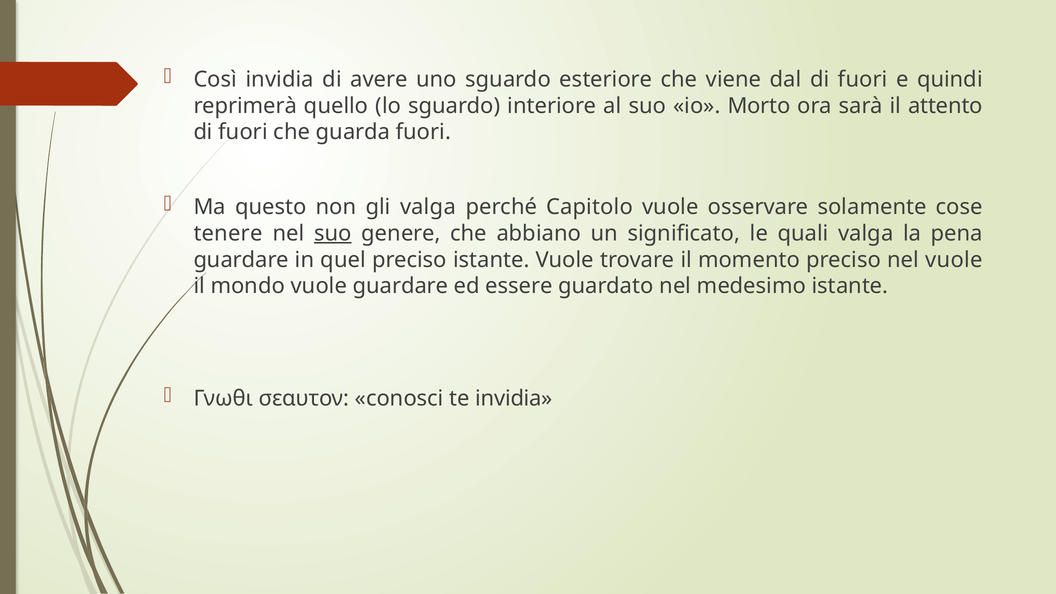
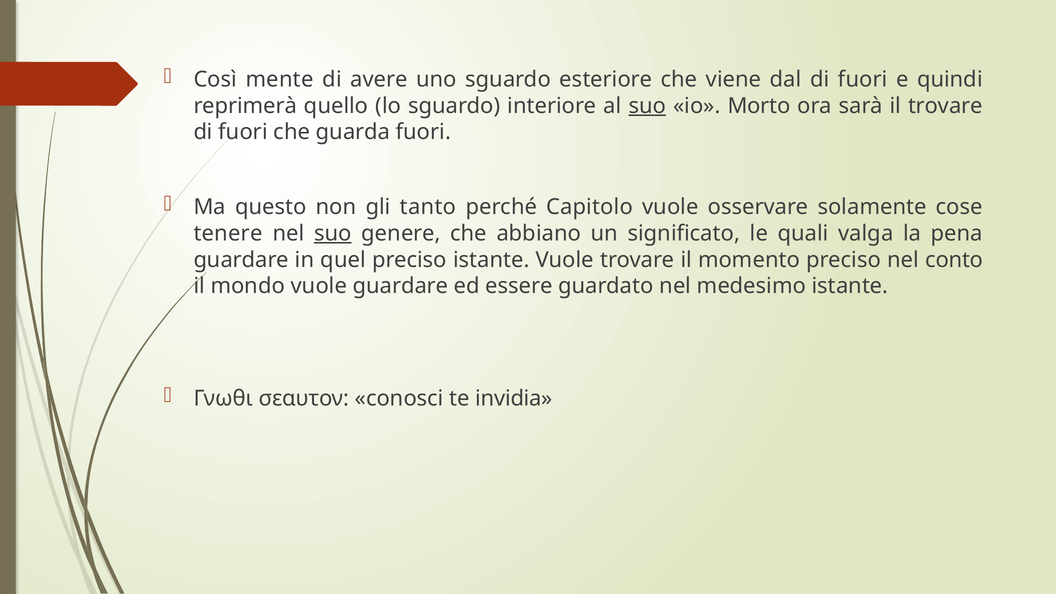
Così invidia: invidia -> mente
suo at (647, 106) underline: none -> present
il attento: attento -> trovare
gli valga: valga -> tanto
nel vuole: vuole -> conto
